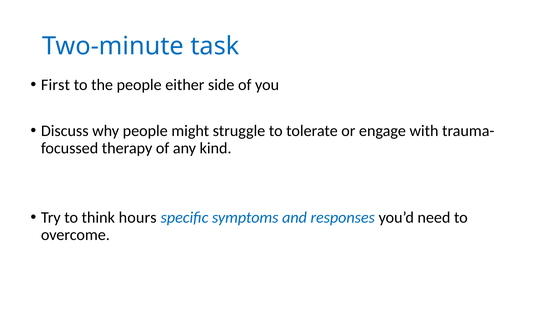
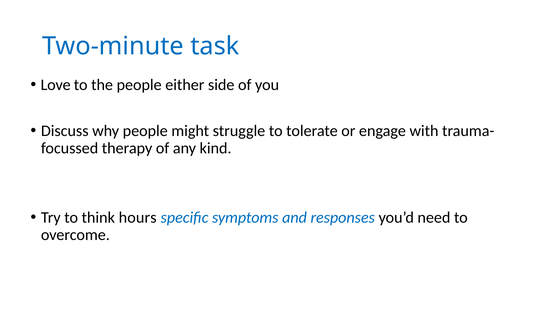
First: First -> Love
